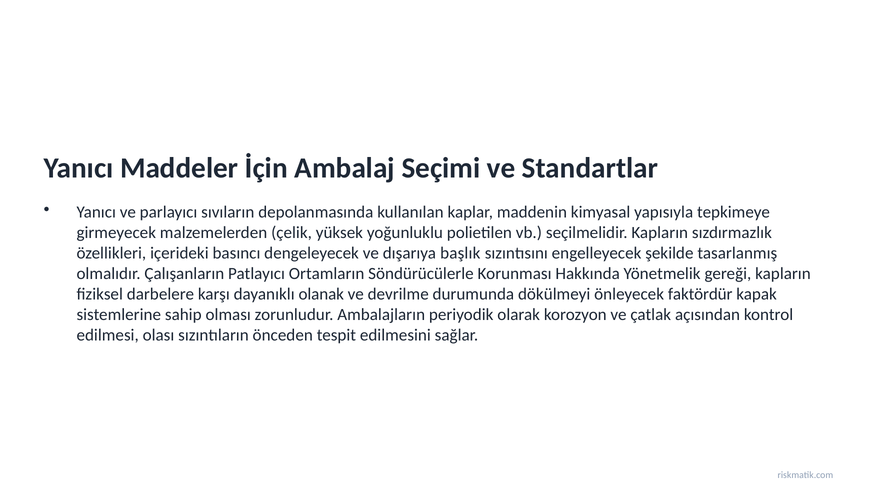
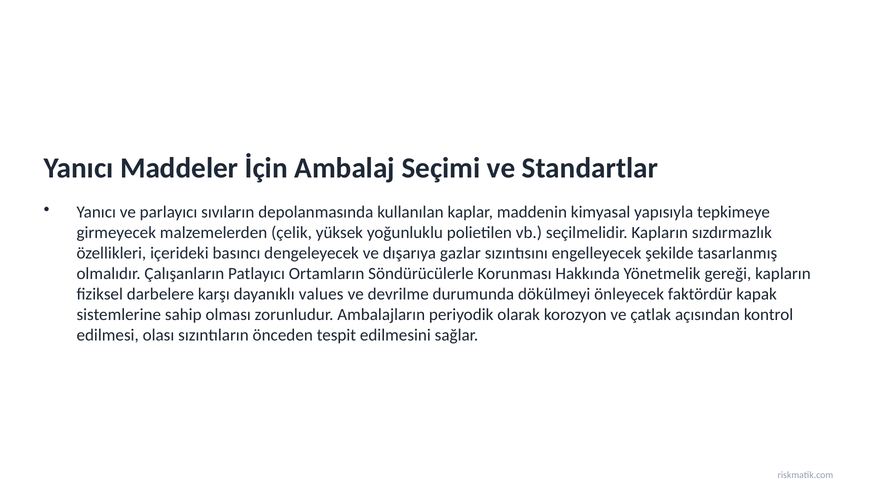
başlık: başlık -> gazlar
olanak: olanak -> values
